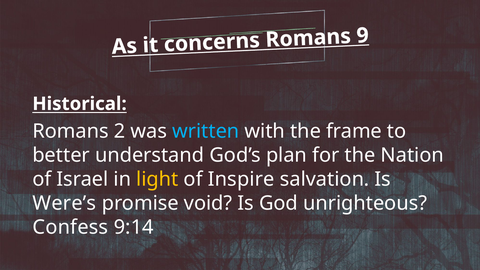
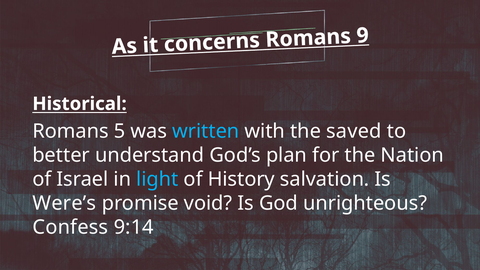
2: 2 -> 5
frame: frame -> saved
light colour: yellow -> light blue
Inspire: Inspire -> History
